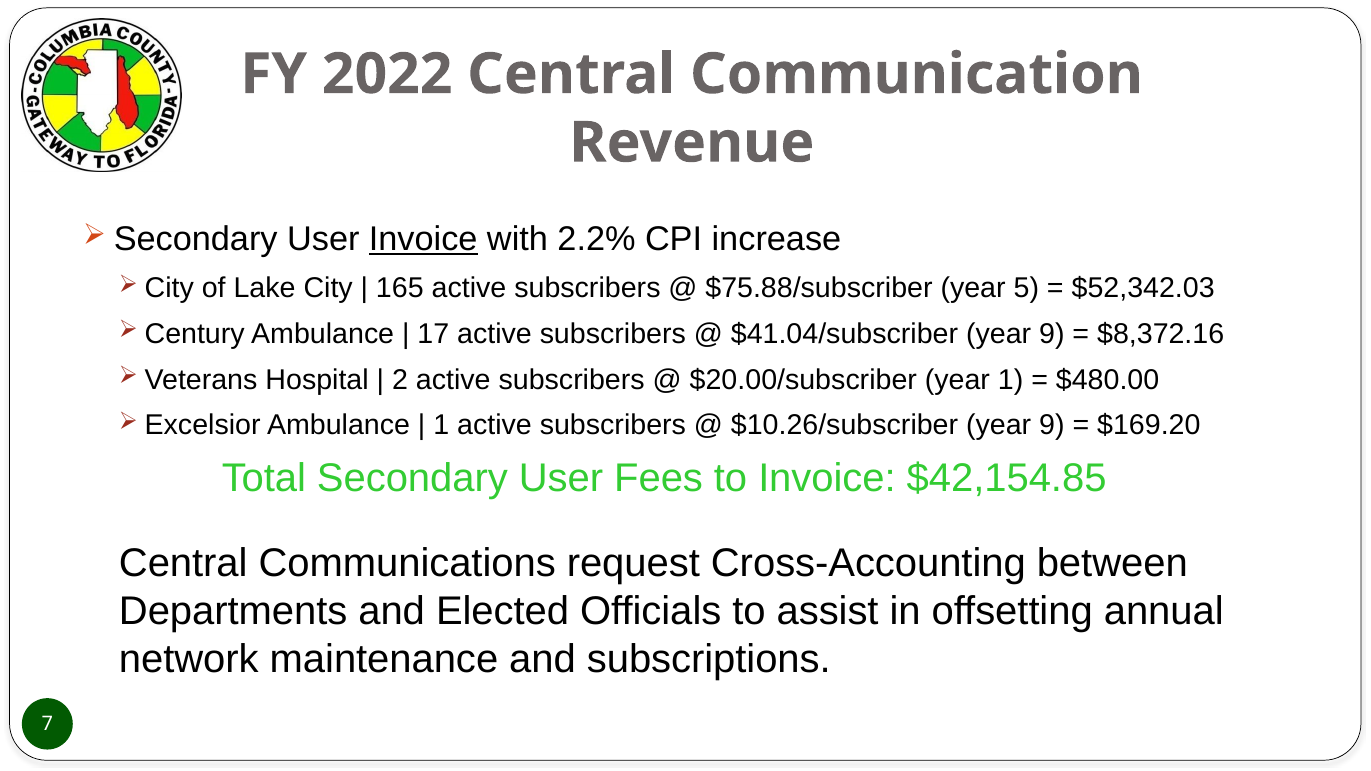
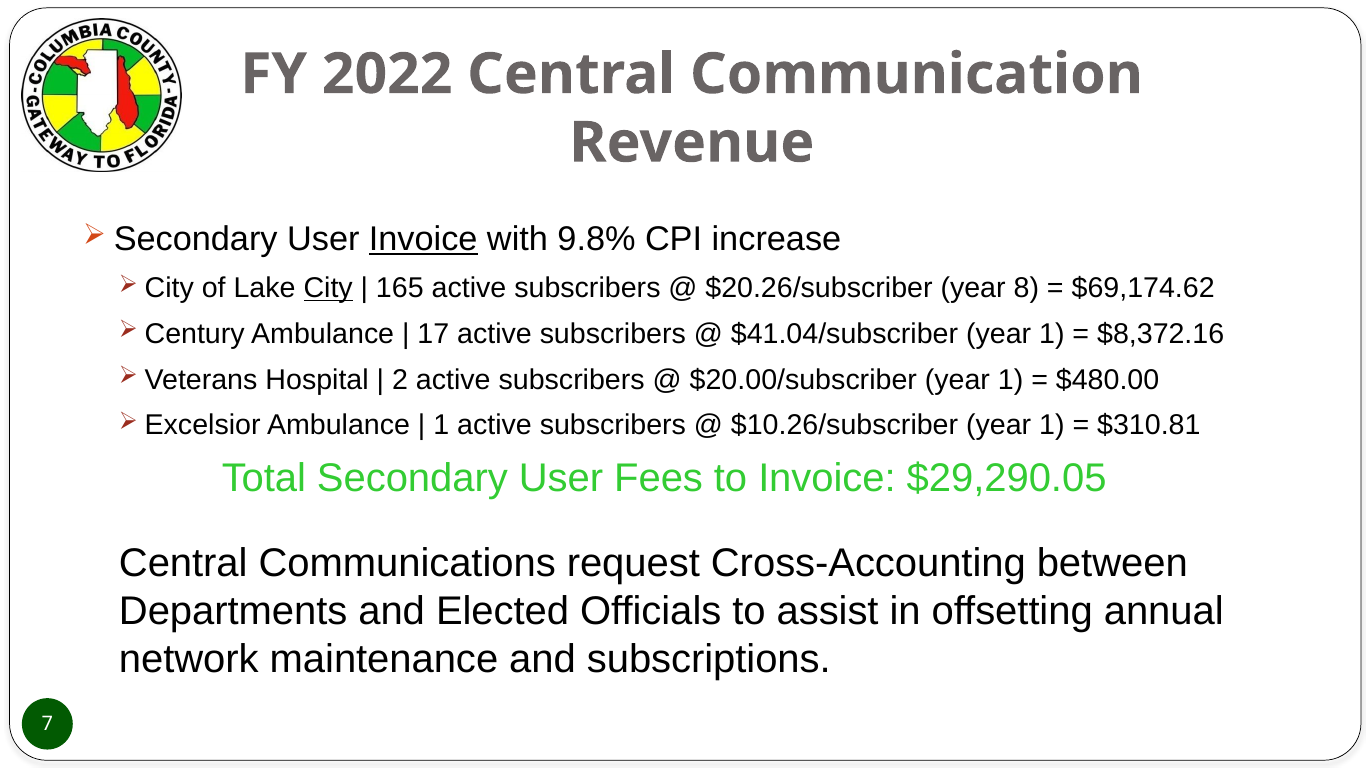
2.2%: 2.2% -> 9.8%
City at (328, 288) underline: none -> present
$75.88/subscriber: $75.88/subscriber -> $20.26/subscriber
5: 5 -> 8
$52,342.03: $52,342.03 -> $69,174.62
$41.04/subscriber year 9: 9 -> 1
$10.26/subscriber year 9: 9 -> 1
$169.20: $169.20 -> $310.81
$42,154.85: $42,154.85 -> $29,290.05
